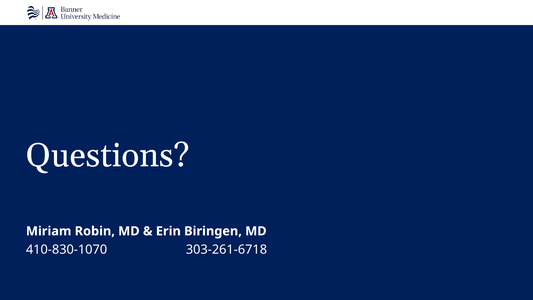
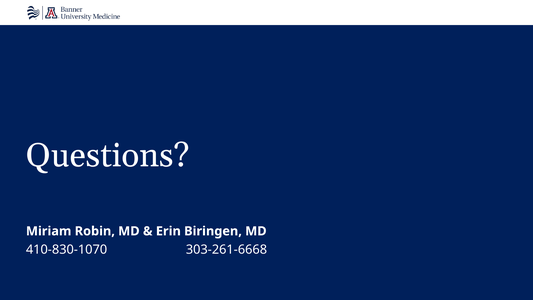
303-261-6718: 303-261-6718 -> 303-261-6668
